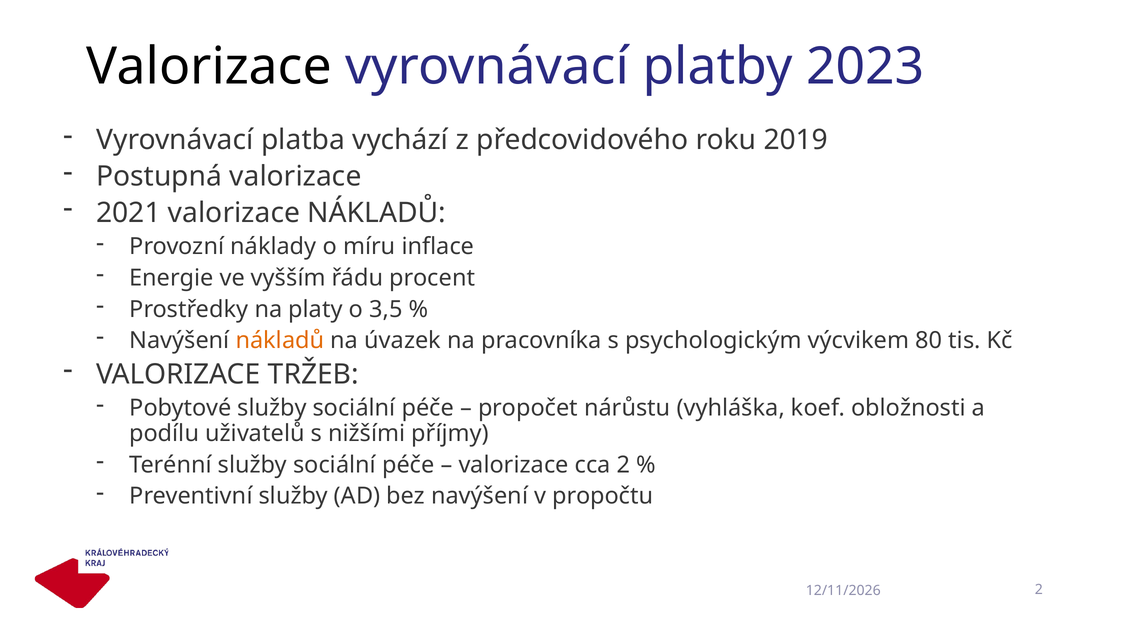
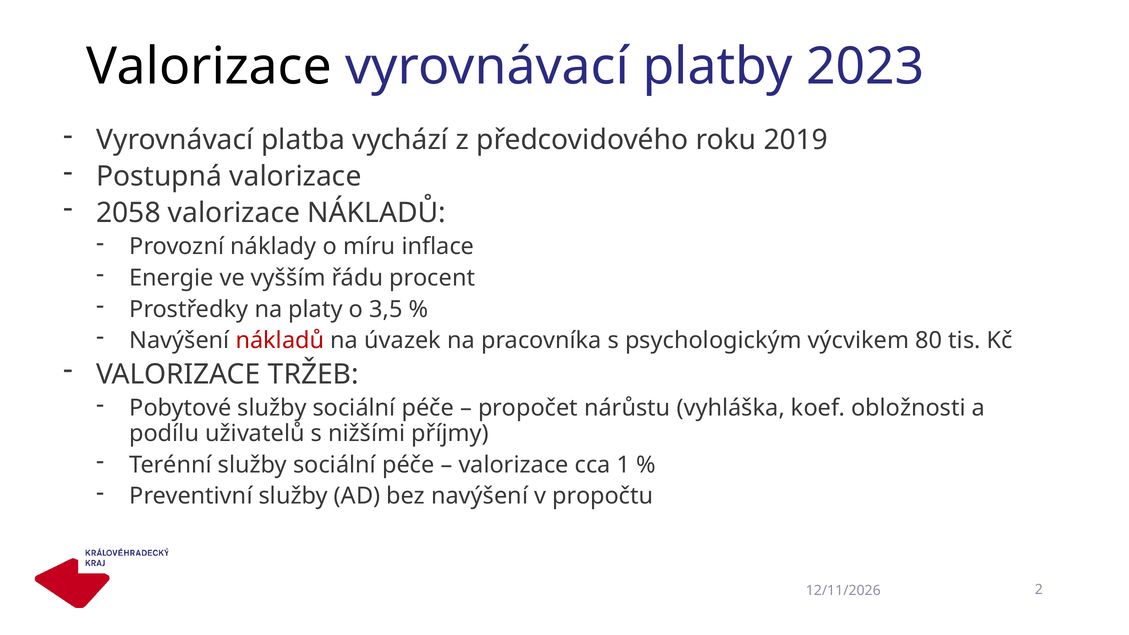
2021: 2021 -> 2058
nákladů at (280, 341) colour: orange -> red
cca 2: 2 -> 1
